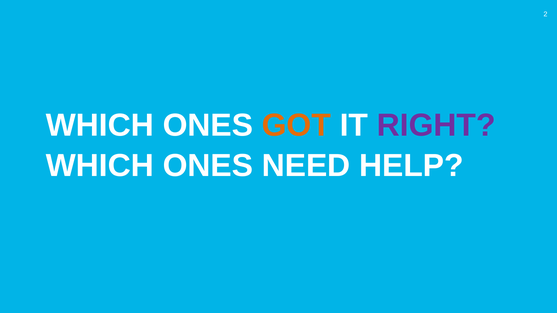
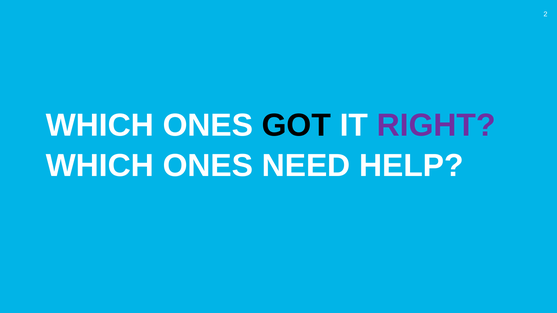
GOT colour: orange -> black
